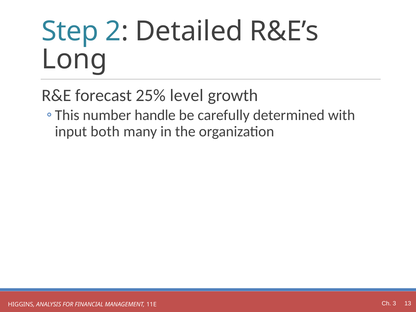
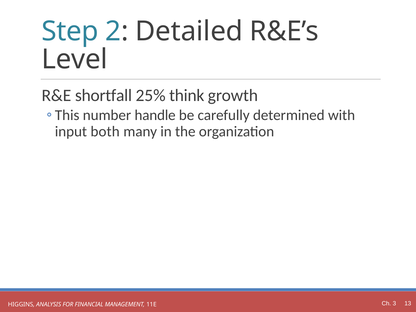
Long: Long -> Level
forecast: forecast -> shortfall
level: level -> think
